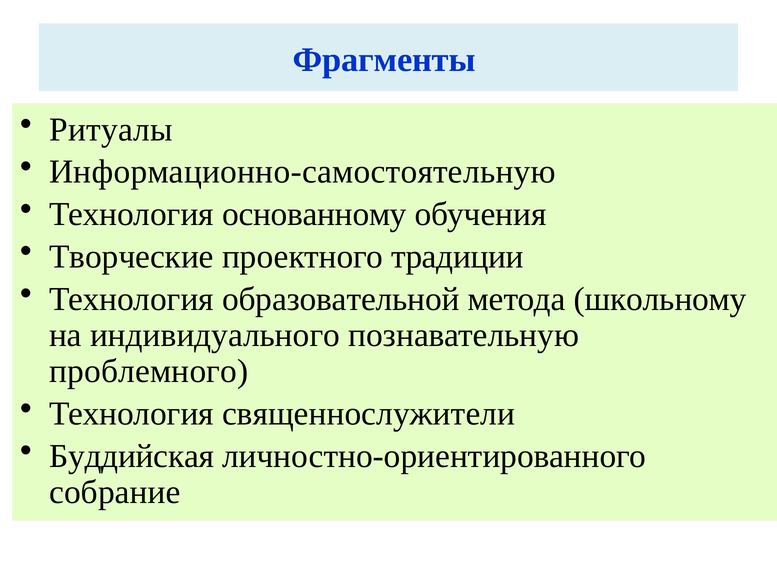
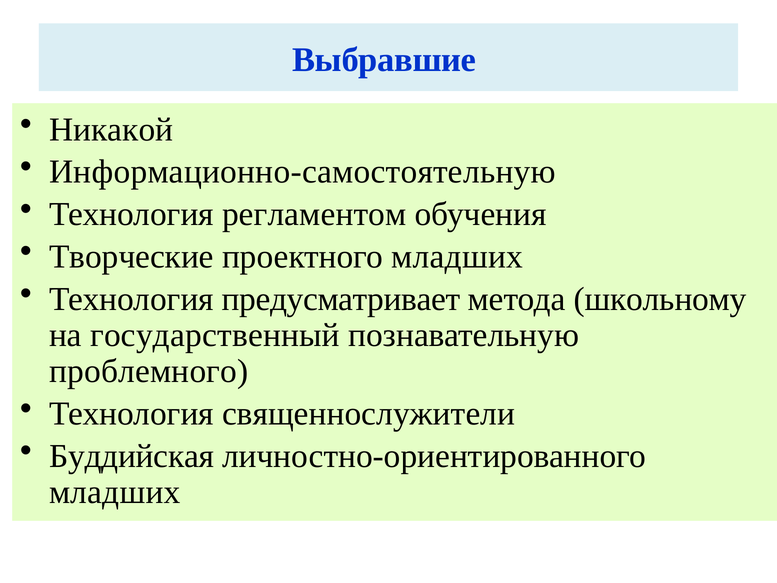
Фрагменты: Фрагменты -> Выбравшие
Ритуалы: Ритуалы -> Никакой
основанному: основанному -> регламентом
проектного традиции: традиции -> младших
образовательной: образовательной -> предусматривает
индивидуального: индивидуального -> государственный
собрание at (115, 492): собрание -> младших
